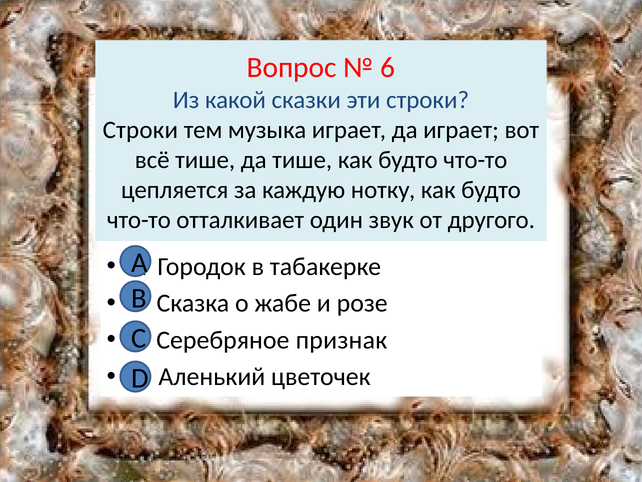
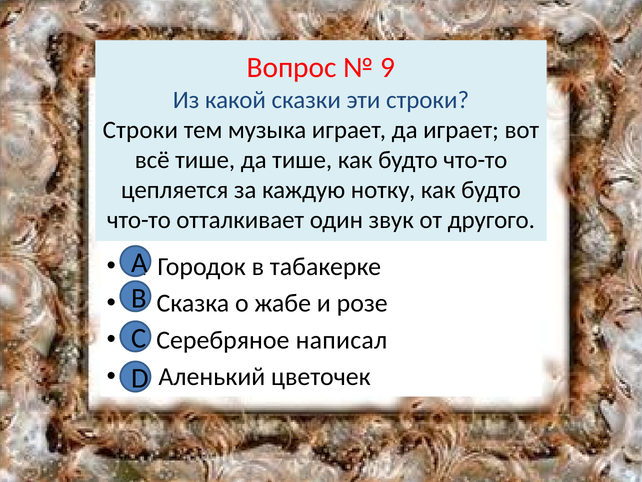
6: 6 -> 9
признак: признак -> написал
